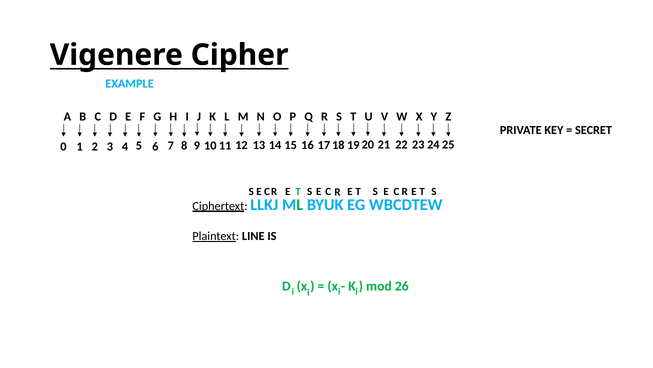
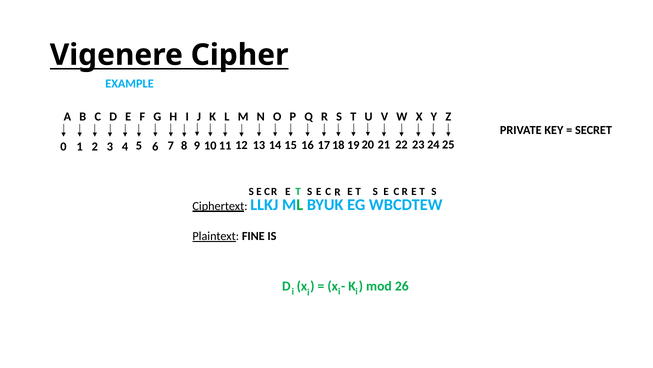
LINE: LINE -> FINE
